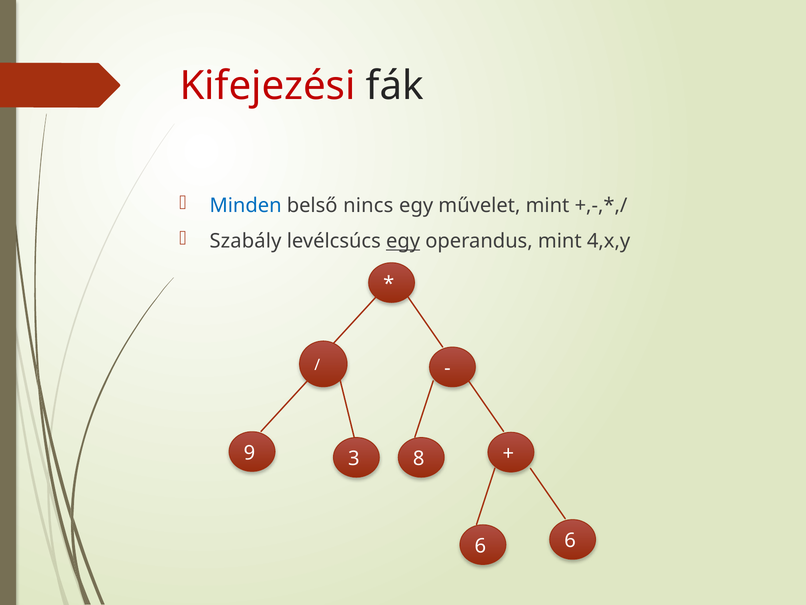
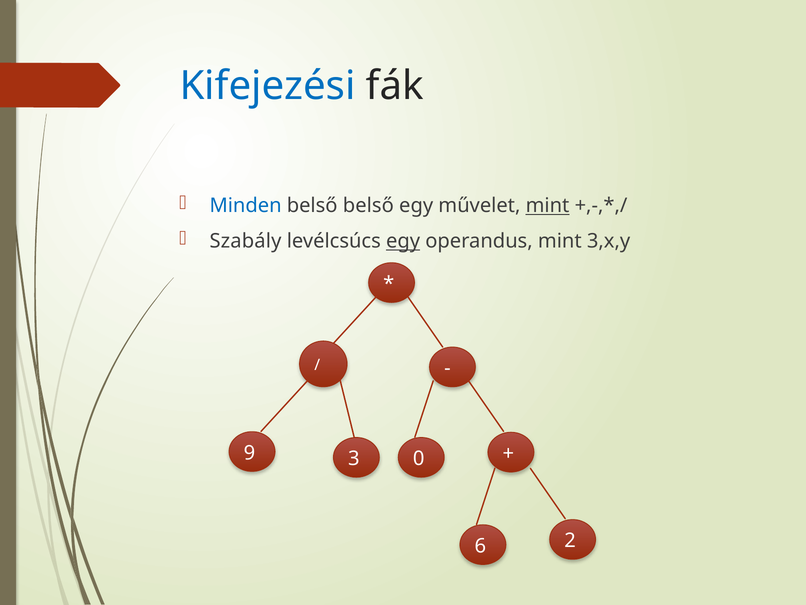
Kifejezési colour: red -> blue
belső nincs: nincs -> belső
mint at (548, 206) underline: none -> present
4,x,y: 4,x,y -> 3,x,y
8: 8 -> 0
6 6: 6 -> 2
